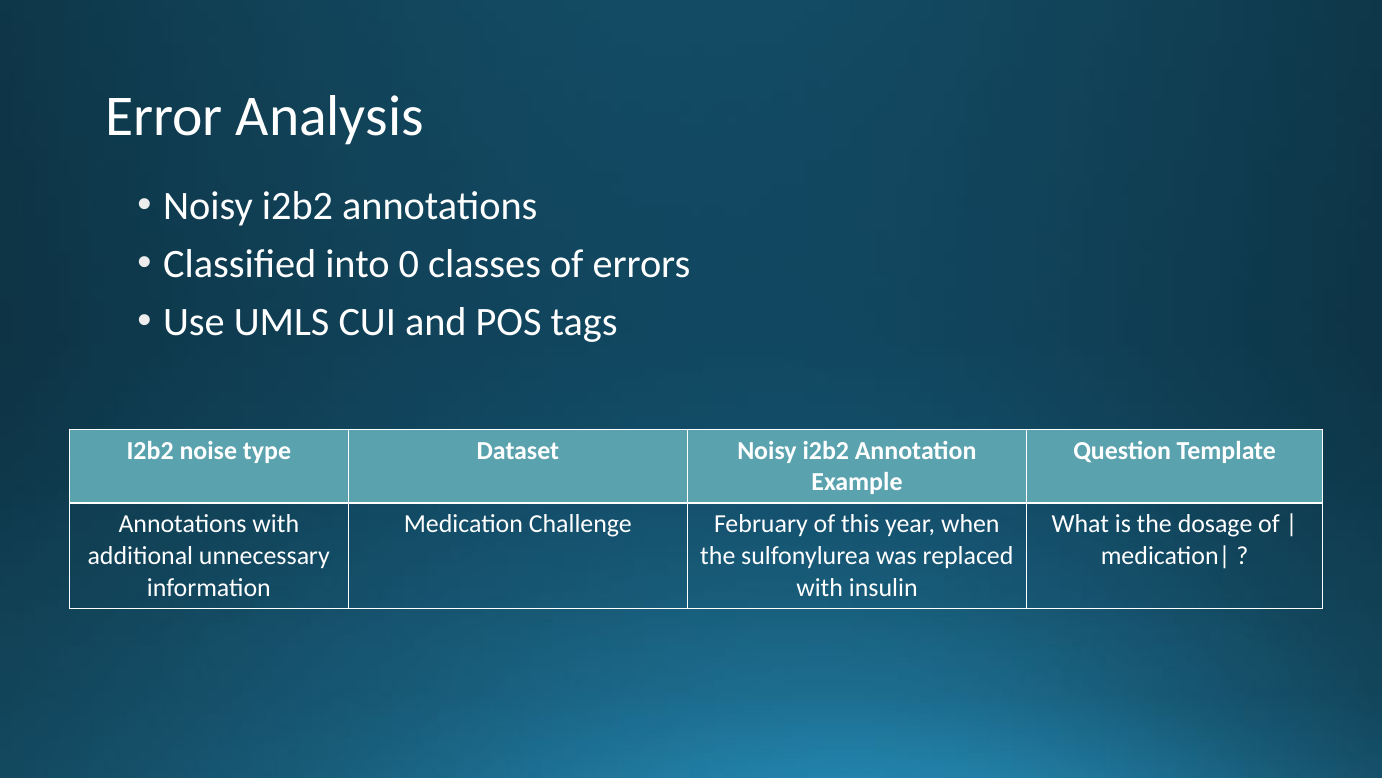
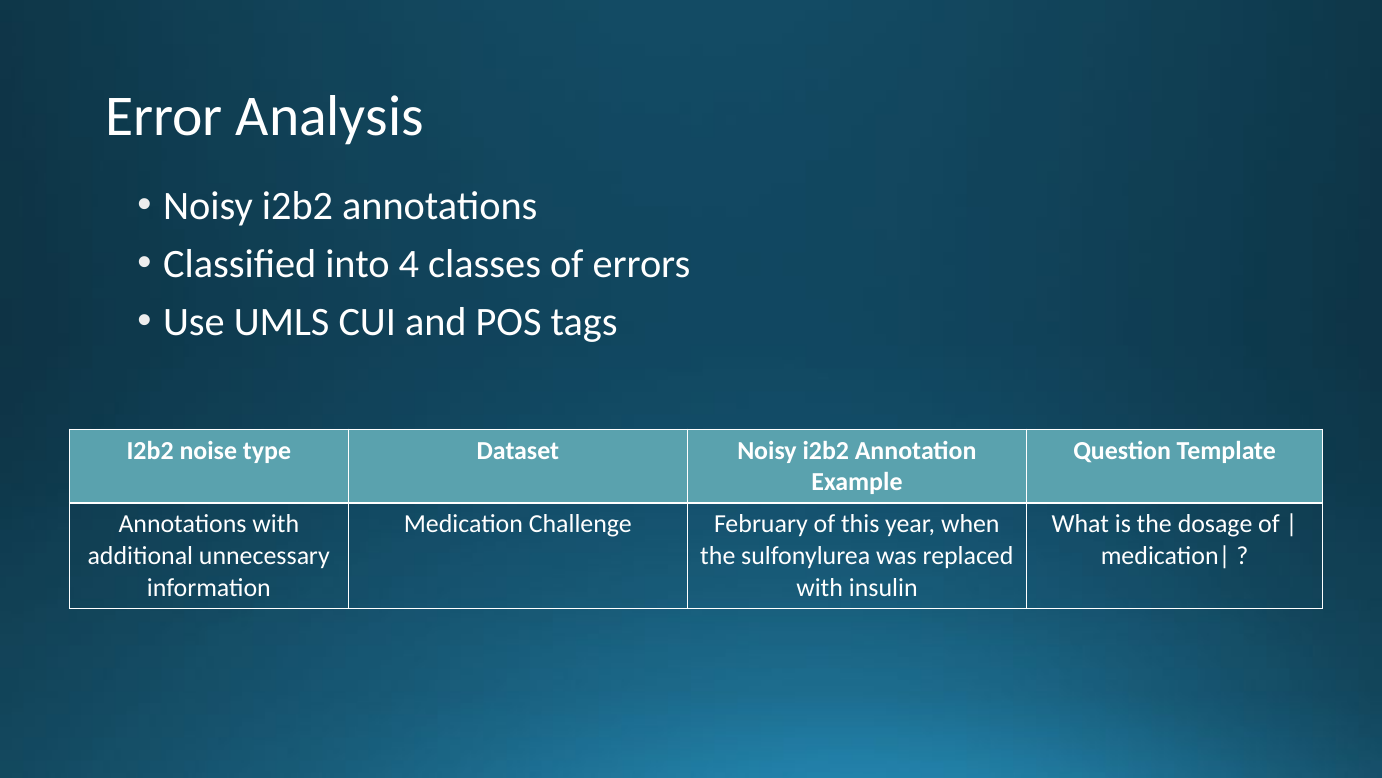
0: 0 -> 4
